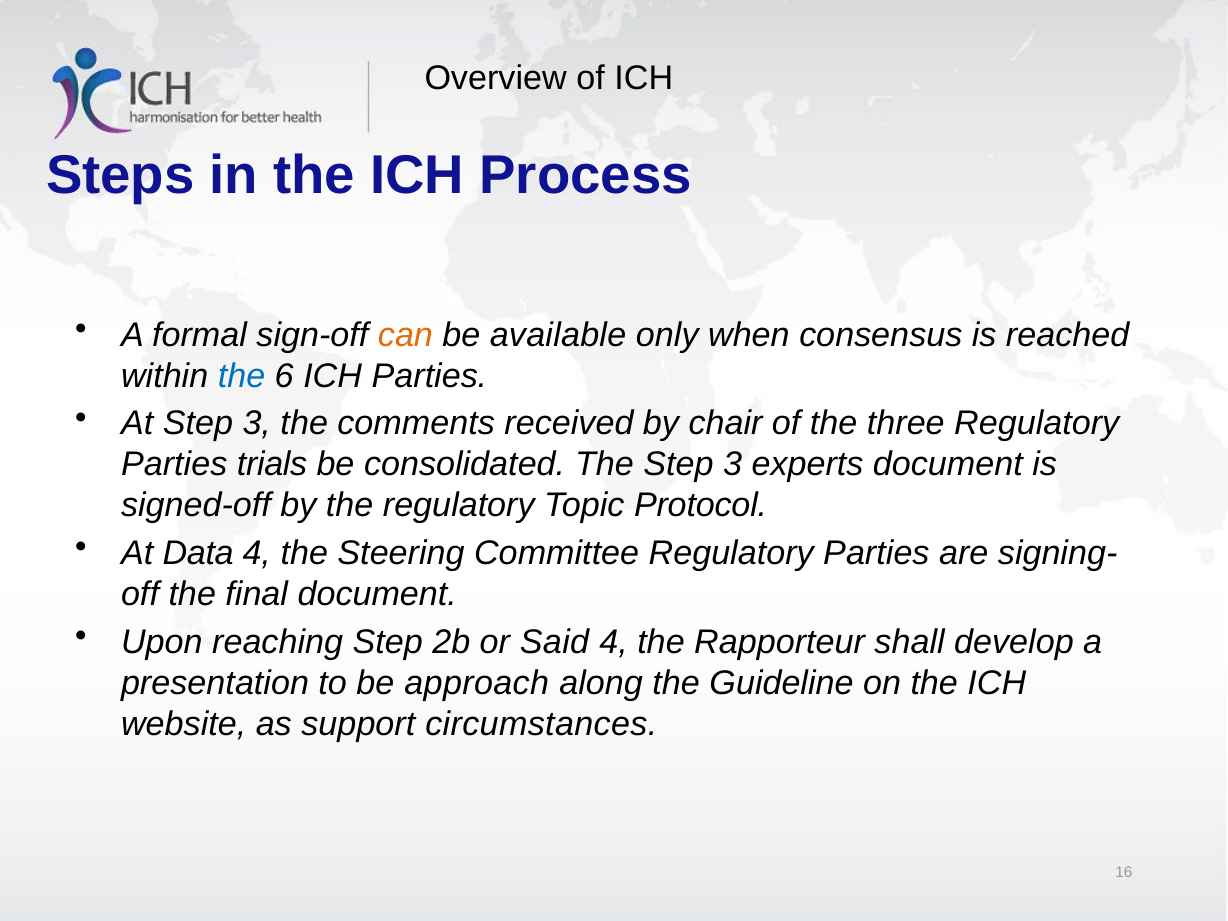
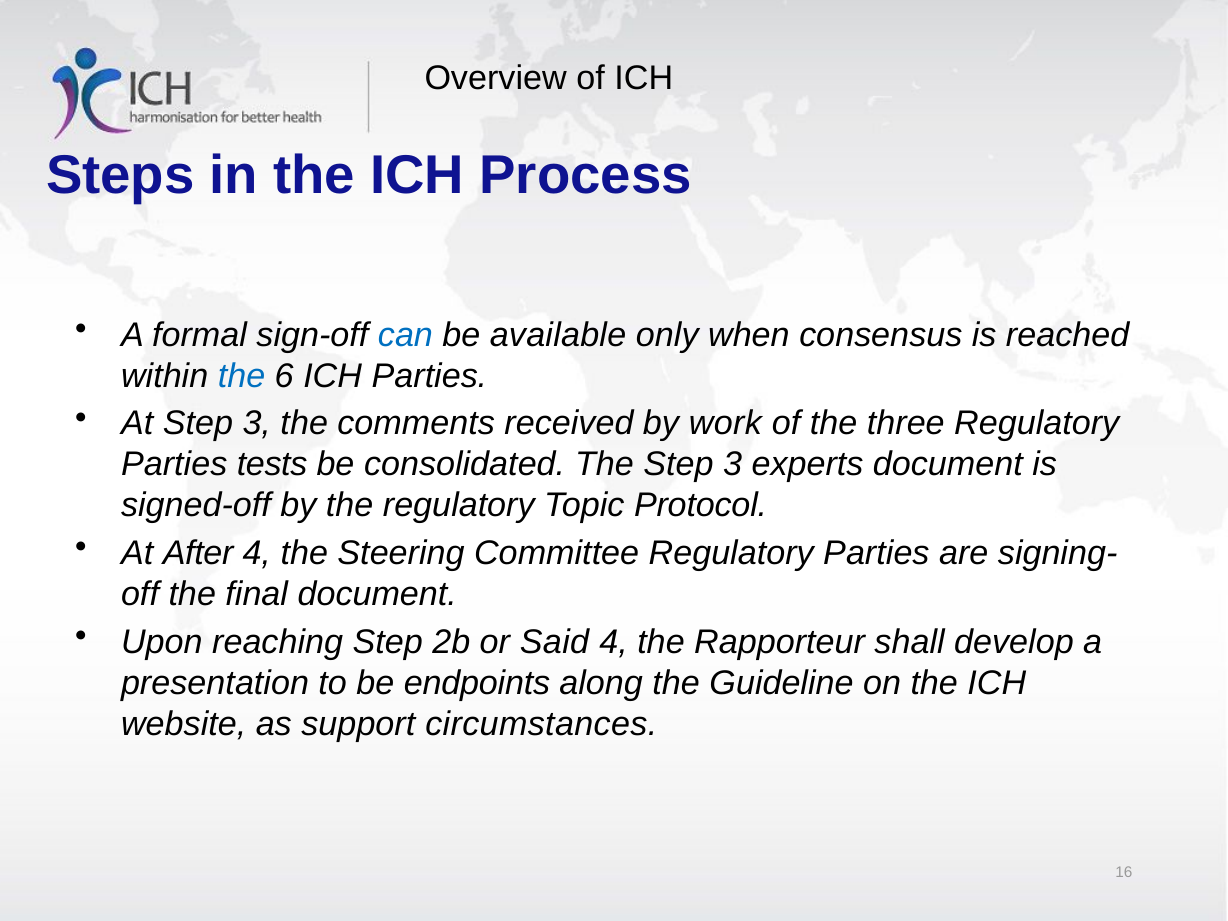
can colour: orange -> blue
chair: chair -> work
trials: trials -> tests
Data: Data -> After
approach: approach -> endpoints
